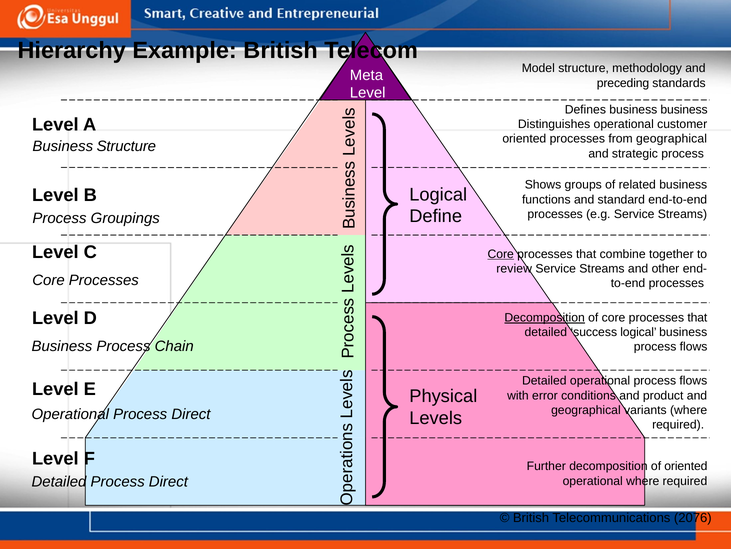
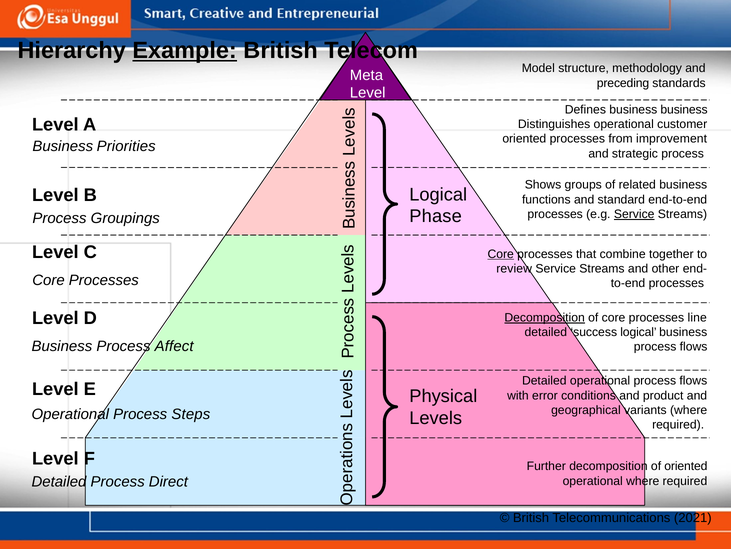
Example underline: none -> present
from geographical: geographical -> improvement
Business Structure: Structure -> Priorities
Define: Define -> Phase
Service at (634, 214) underline: none -> present
of core processes that: that -> line
Chain: Chain -> Affect
Operational Process Direct: Direct -> Steps
2076: 2076 -> 2021
